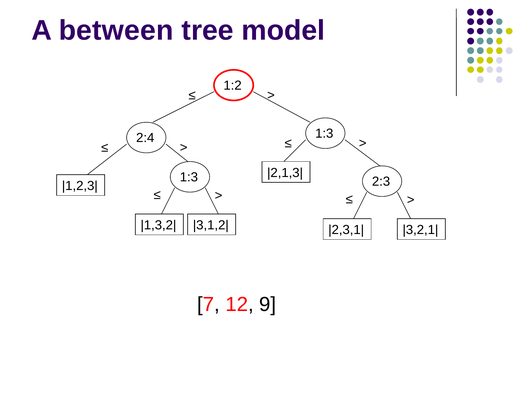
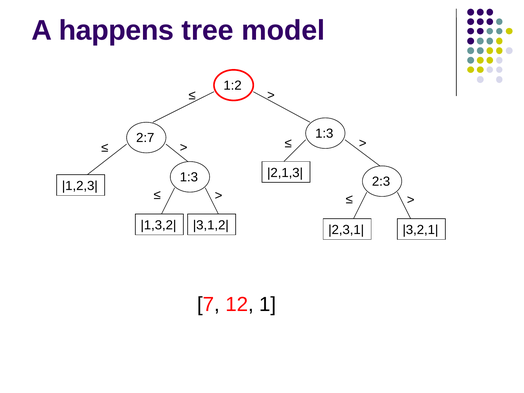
between: between -> happens
2:4: 2:4 -> 2:7
9: 9 -> 1
